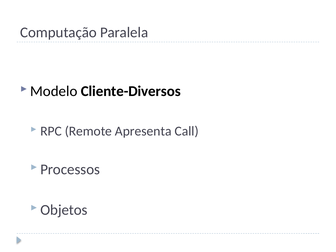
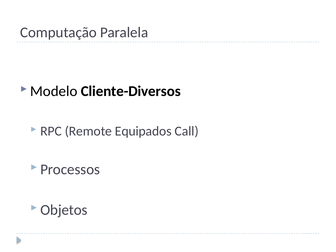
Apresenta: Apresenta -> Equipados
